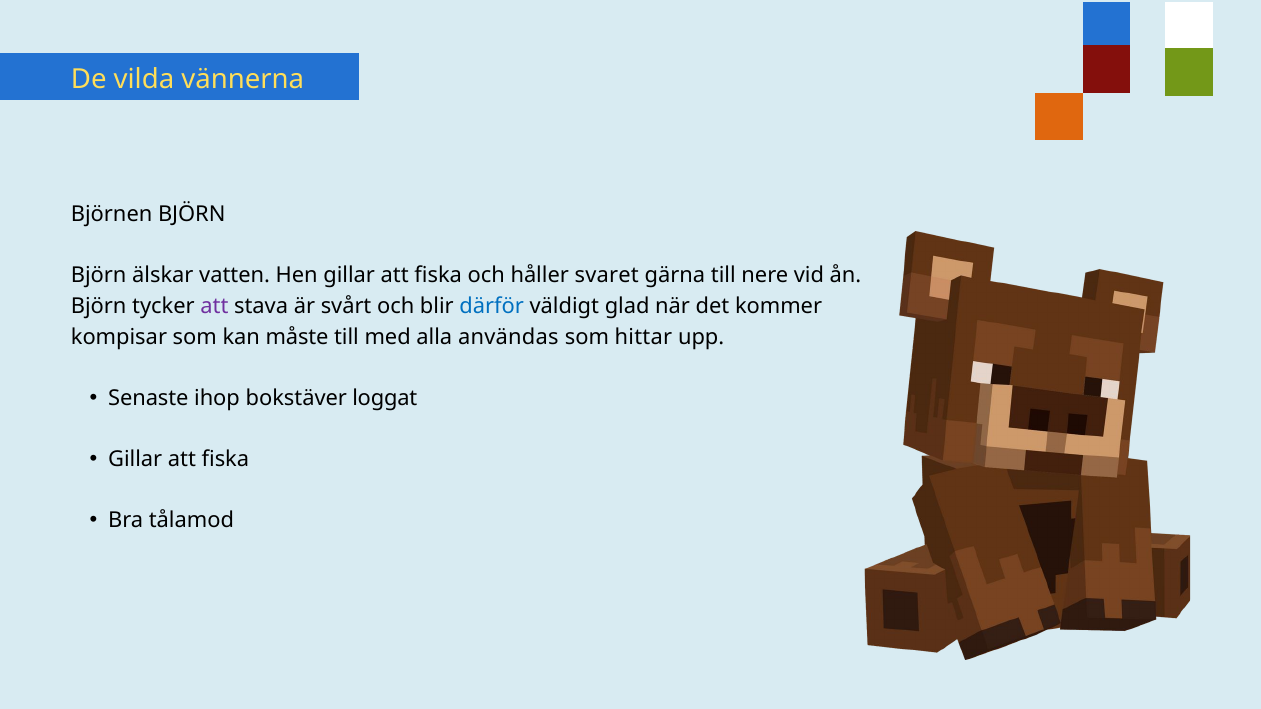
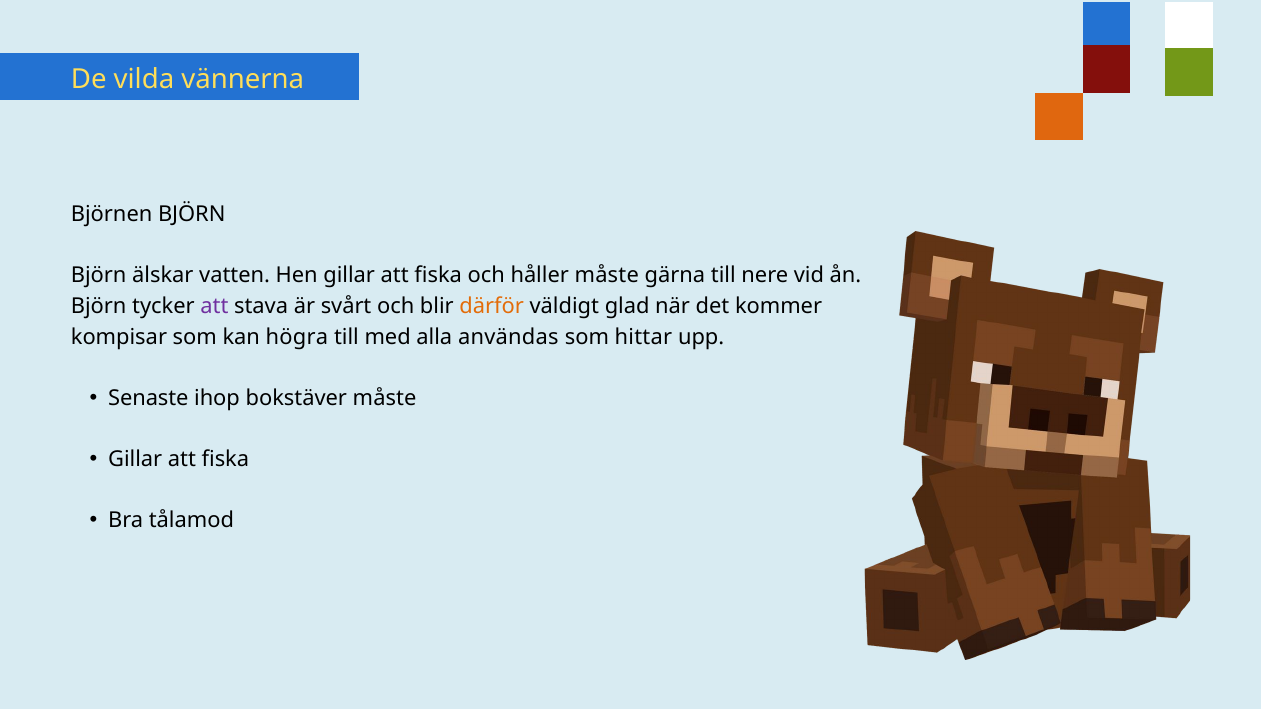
håller svaret: svaret -> måste
därför colour: blue -> orange
måste: måste -> högra
bokstäver loggat: loggat -> måste
